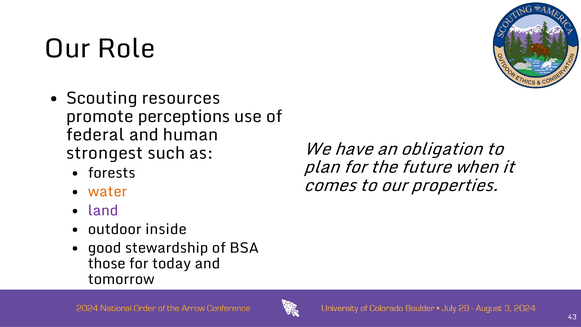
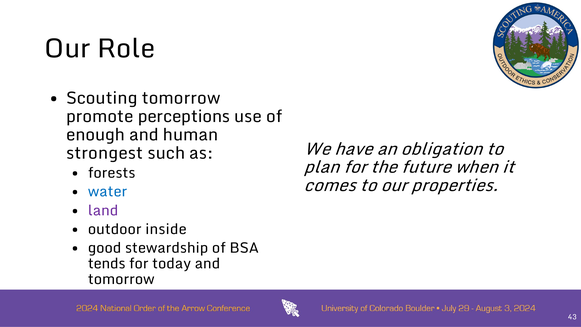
Scouting resources: resources -> tomorrow
federal: federal -> enough
water colour: orange -> blue
those: those -> tends
